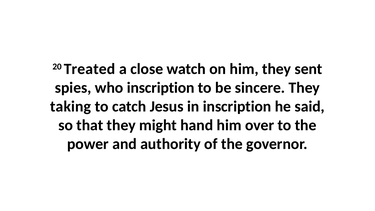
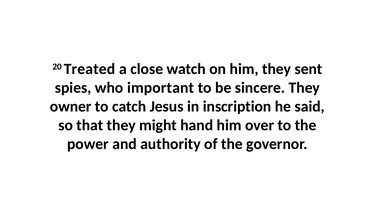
who inscription: inscription -> important
taking: taking -> owner
